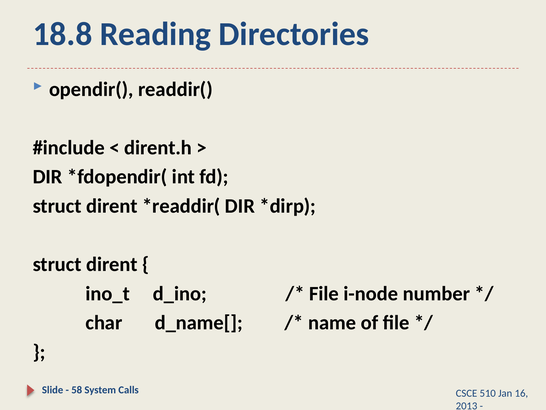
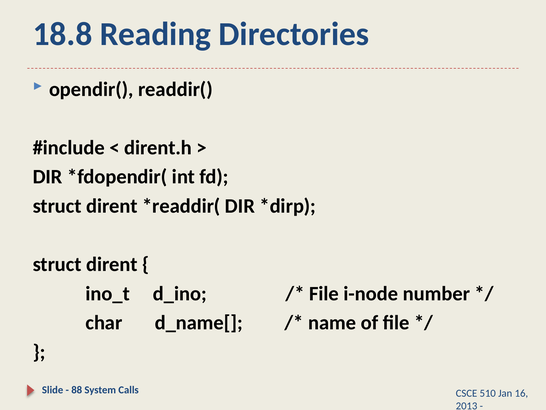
58: 58 -> 88
